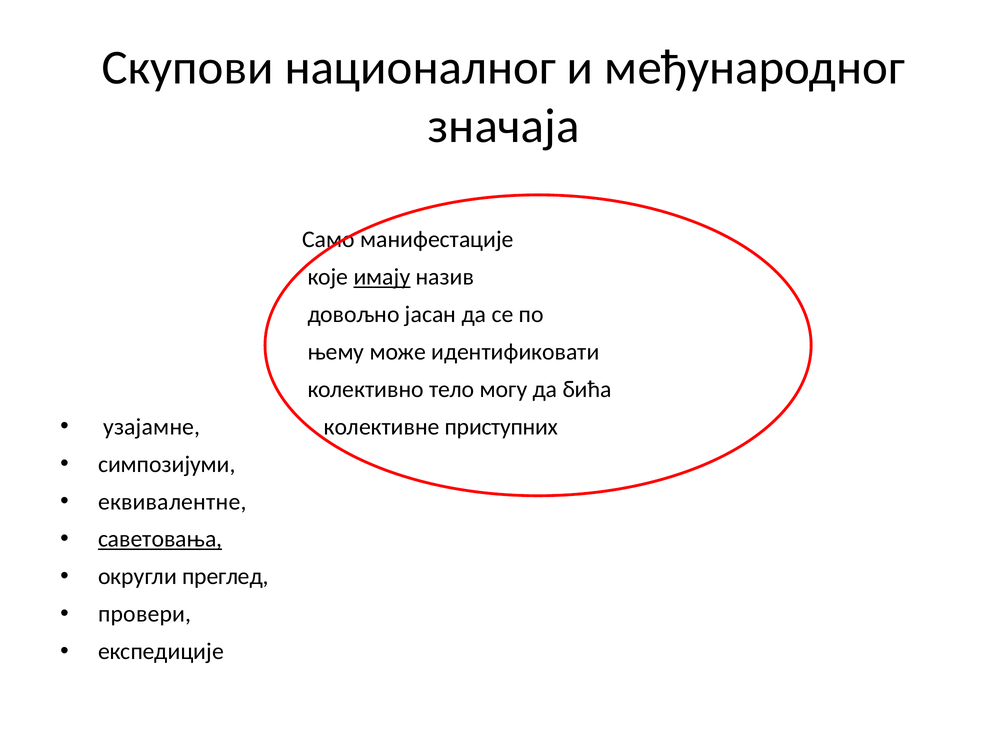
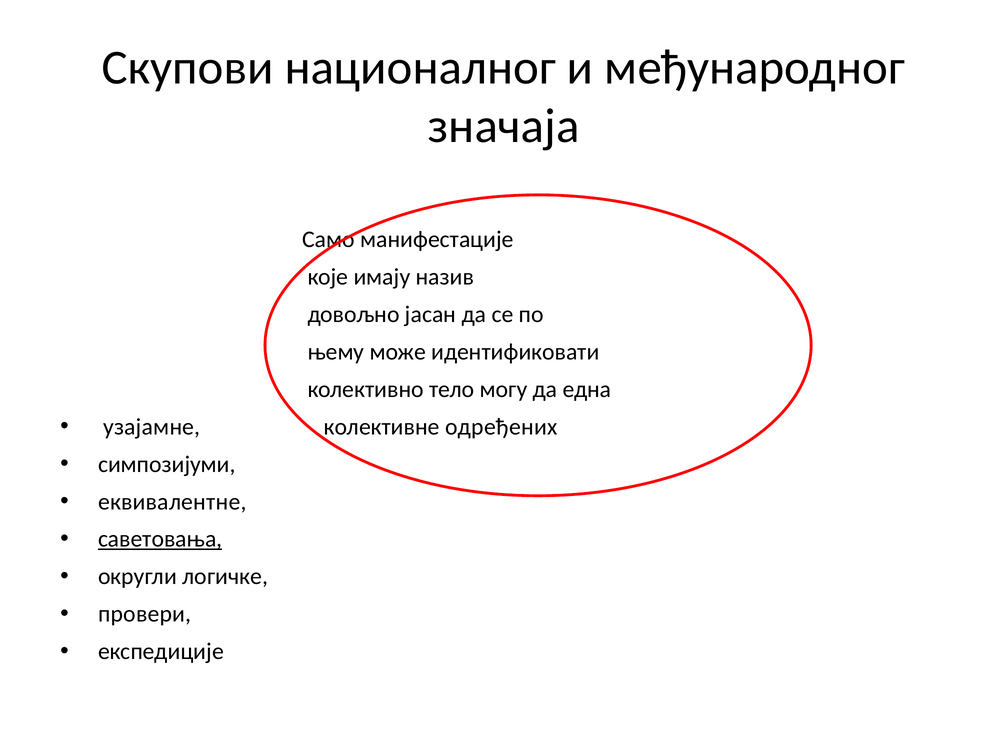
имају underline: present -> none
бића: бића -> една
приступних: приступних -> одређених
преглед: преглед -> логичке
